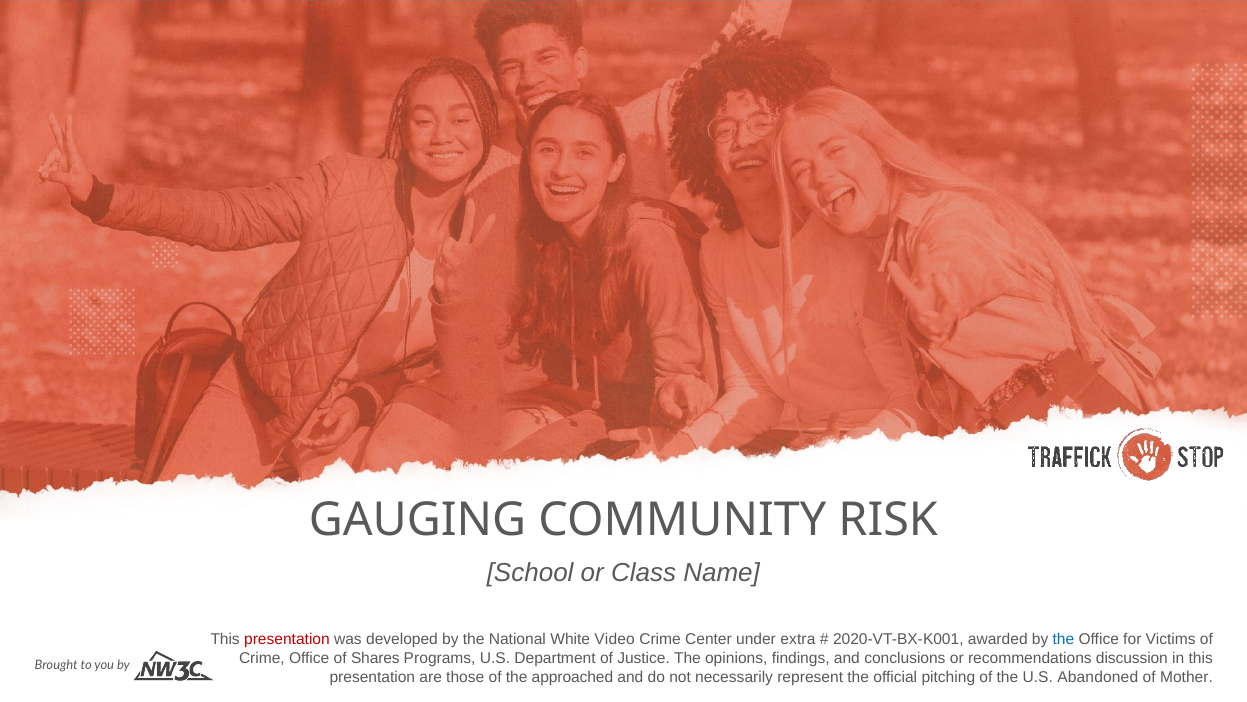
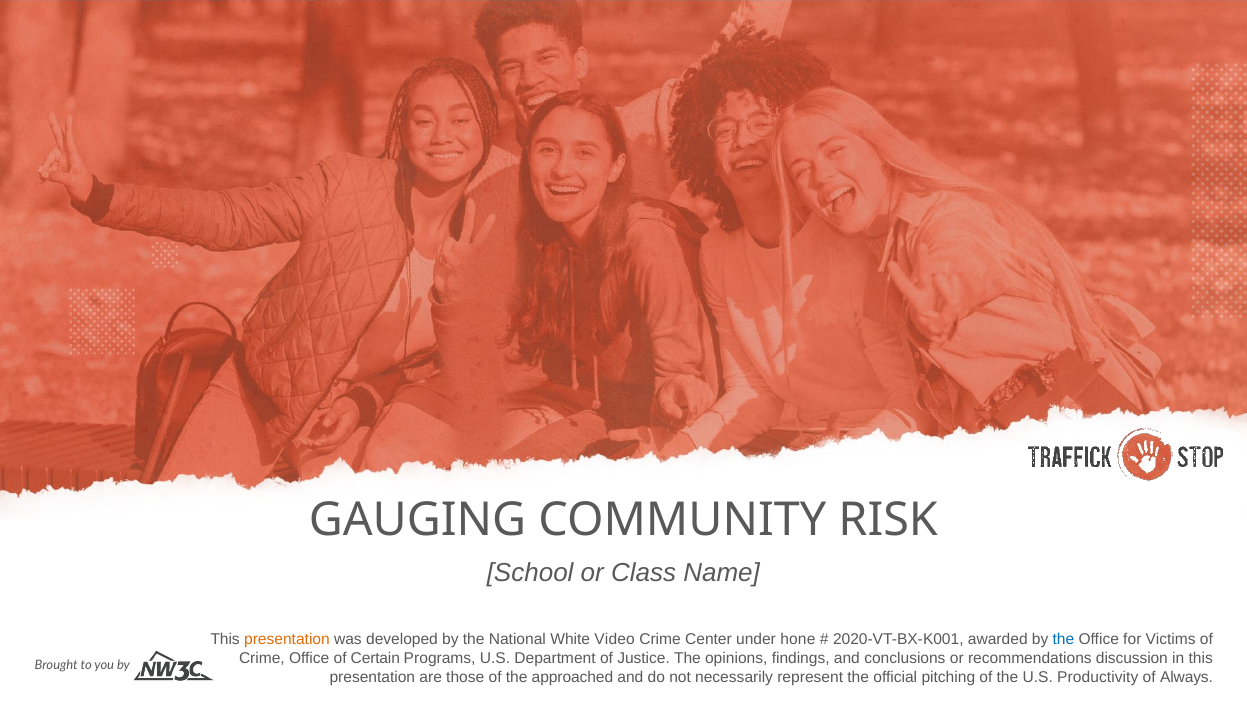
presentation at (287, 639) colour: red -> orange
extra: extra -> hone
Shares: Shares -> Certain
Abandoned: Abandoned -> Productivity
Mother: Mother -> Always
